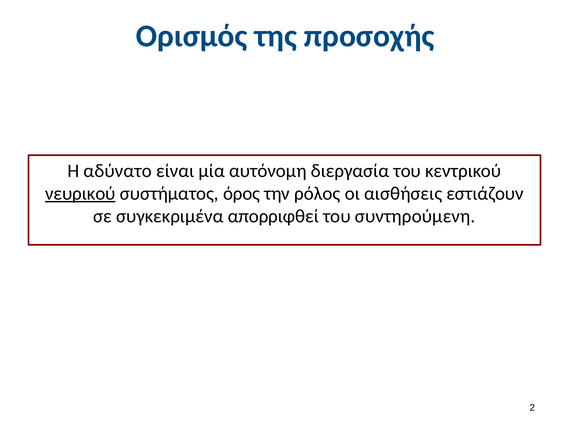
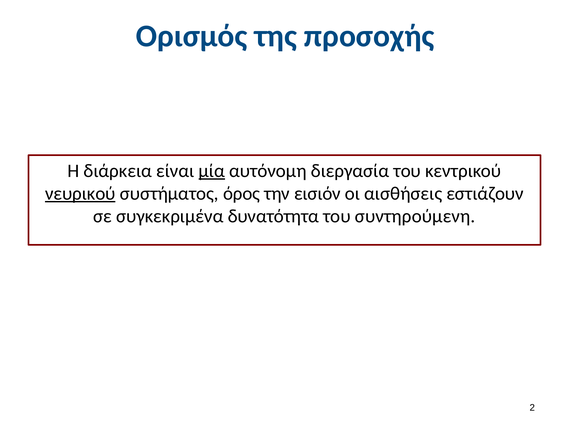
αδύνατο: αδύνατο -> διάρκεια
μία underline: none -> present
ρόλος: ρόλος -> εισιόν
απορριφθεί: απορριφθεί -> δυνατότητα
